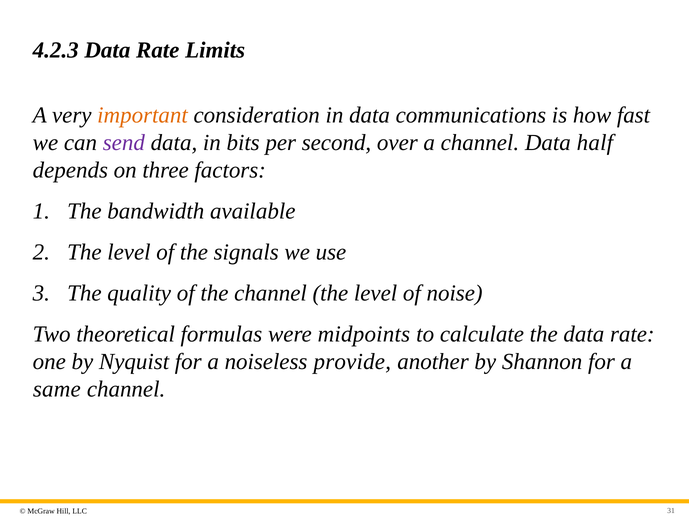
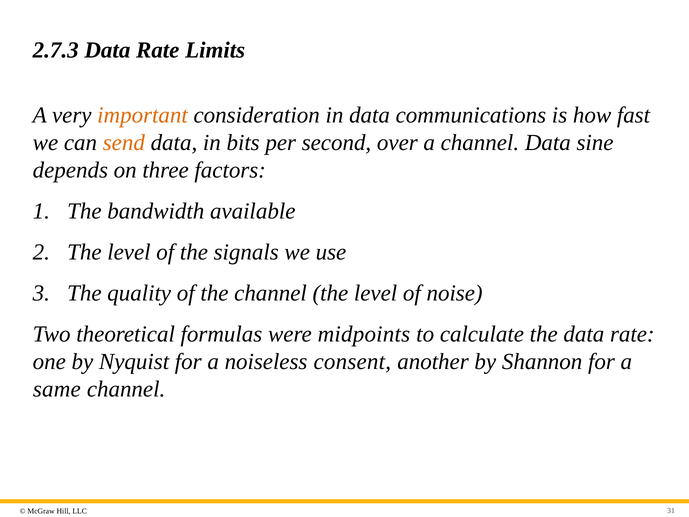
4.2.3: 4.2.3 -> 2.7.3
send colour: purple -> orange
half: half -> sine
provide: provide -> consent
